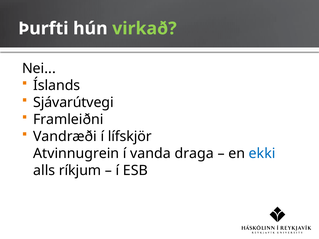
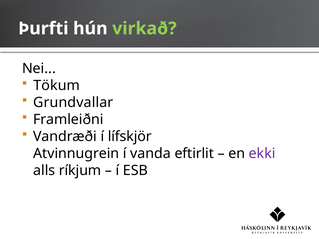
Íslands: Íslands -> Tökum
Sjávarútvegi: Sjávarútvegi -> Grundvallar
draga: draga -> eftirlit
ekki colour: blue -> purple
